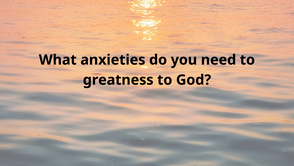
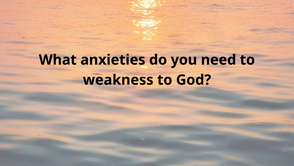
greatness: greatness -> weakness
